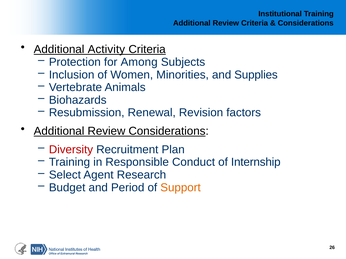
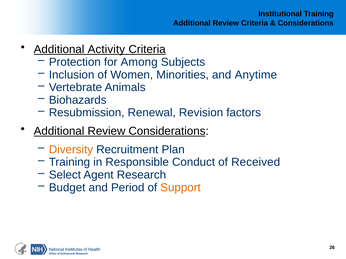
Supplies: Supplies -> Anytime
Diversity colour: red -> orange
Internship: Internship -> Received
